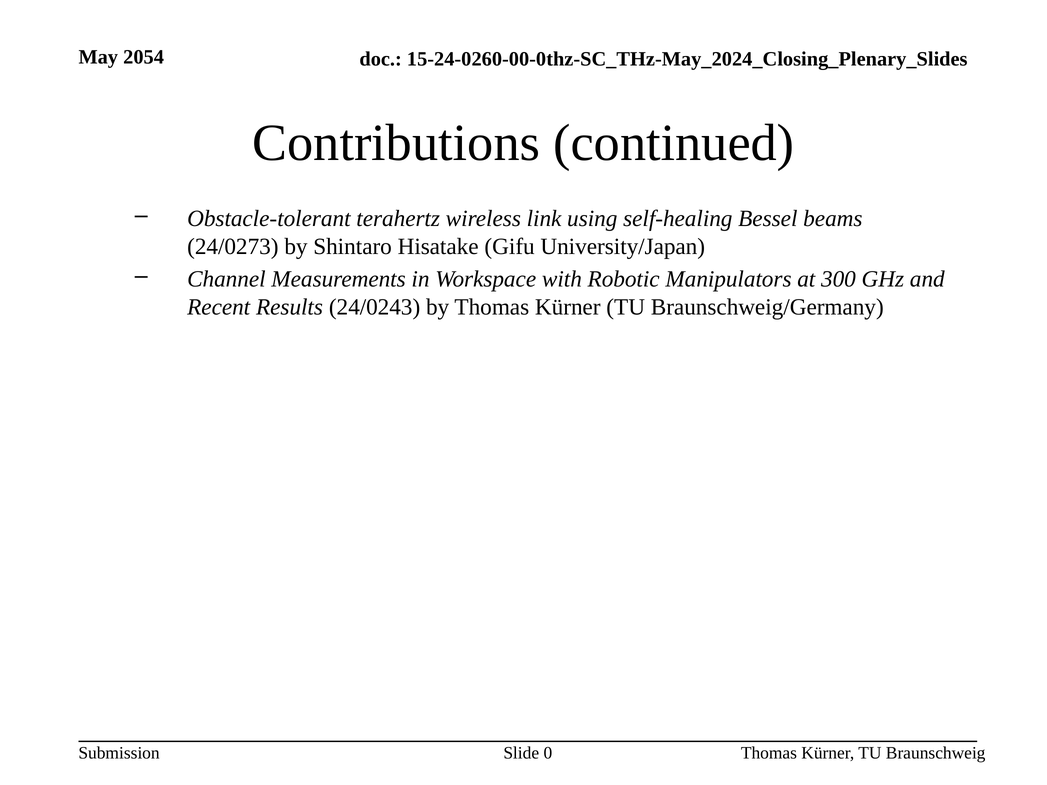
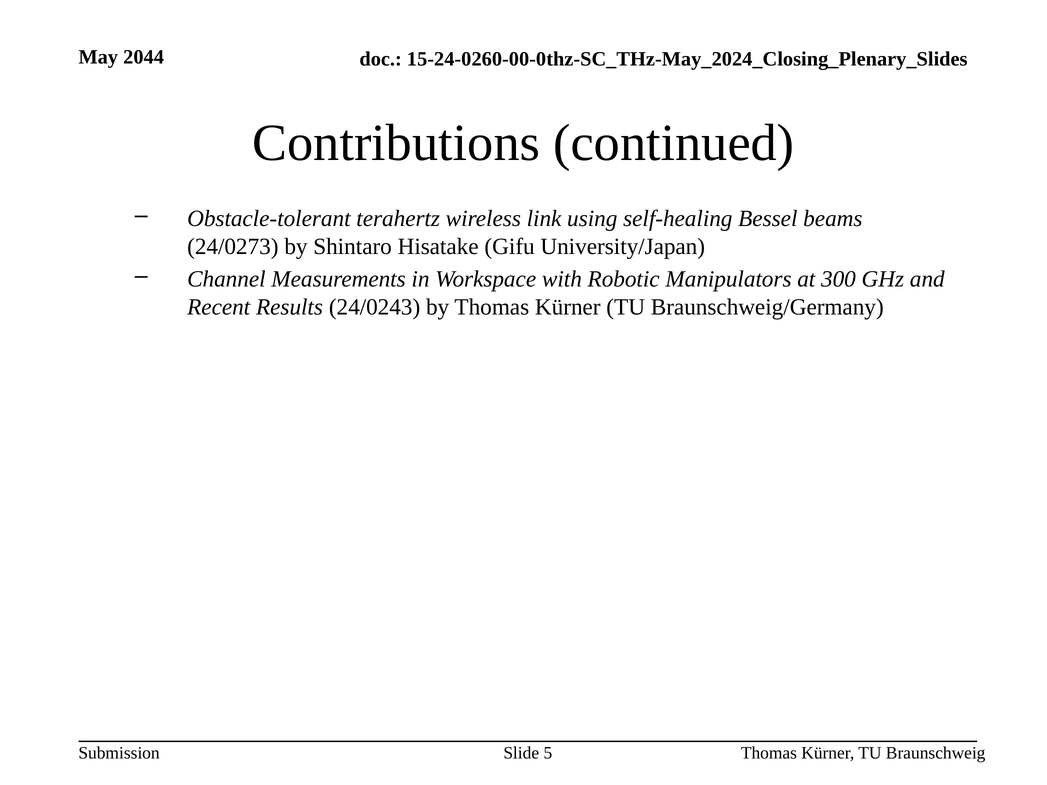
2054: 2054 -> 2044
0: 0 -> 5
